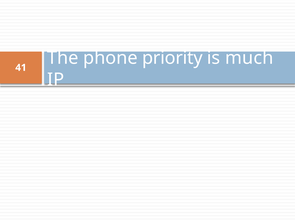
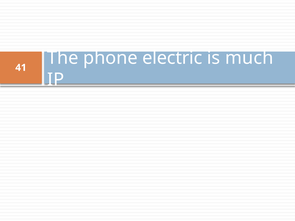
priority: priority -> electric
